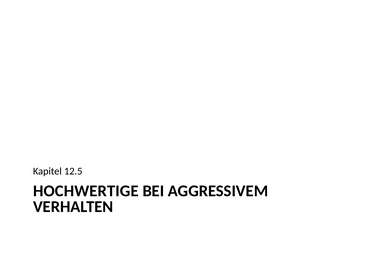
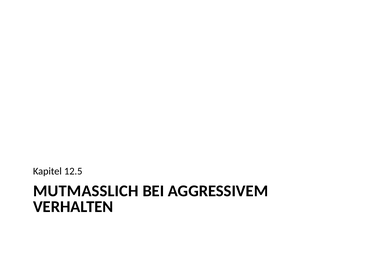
HOCHWERTIGE: HOCHWERTIGE -> MUTMASSLICH
